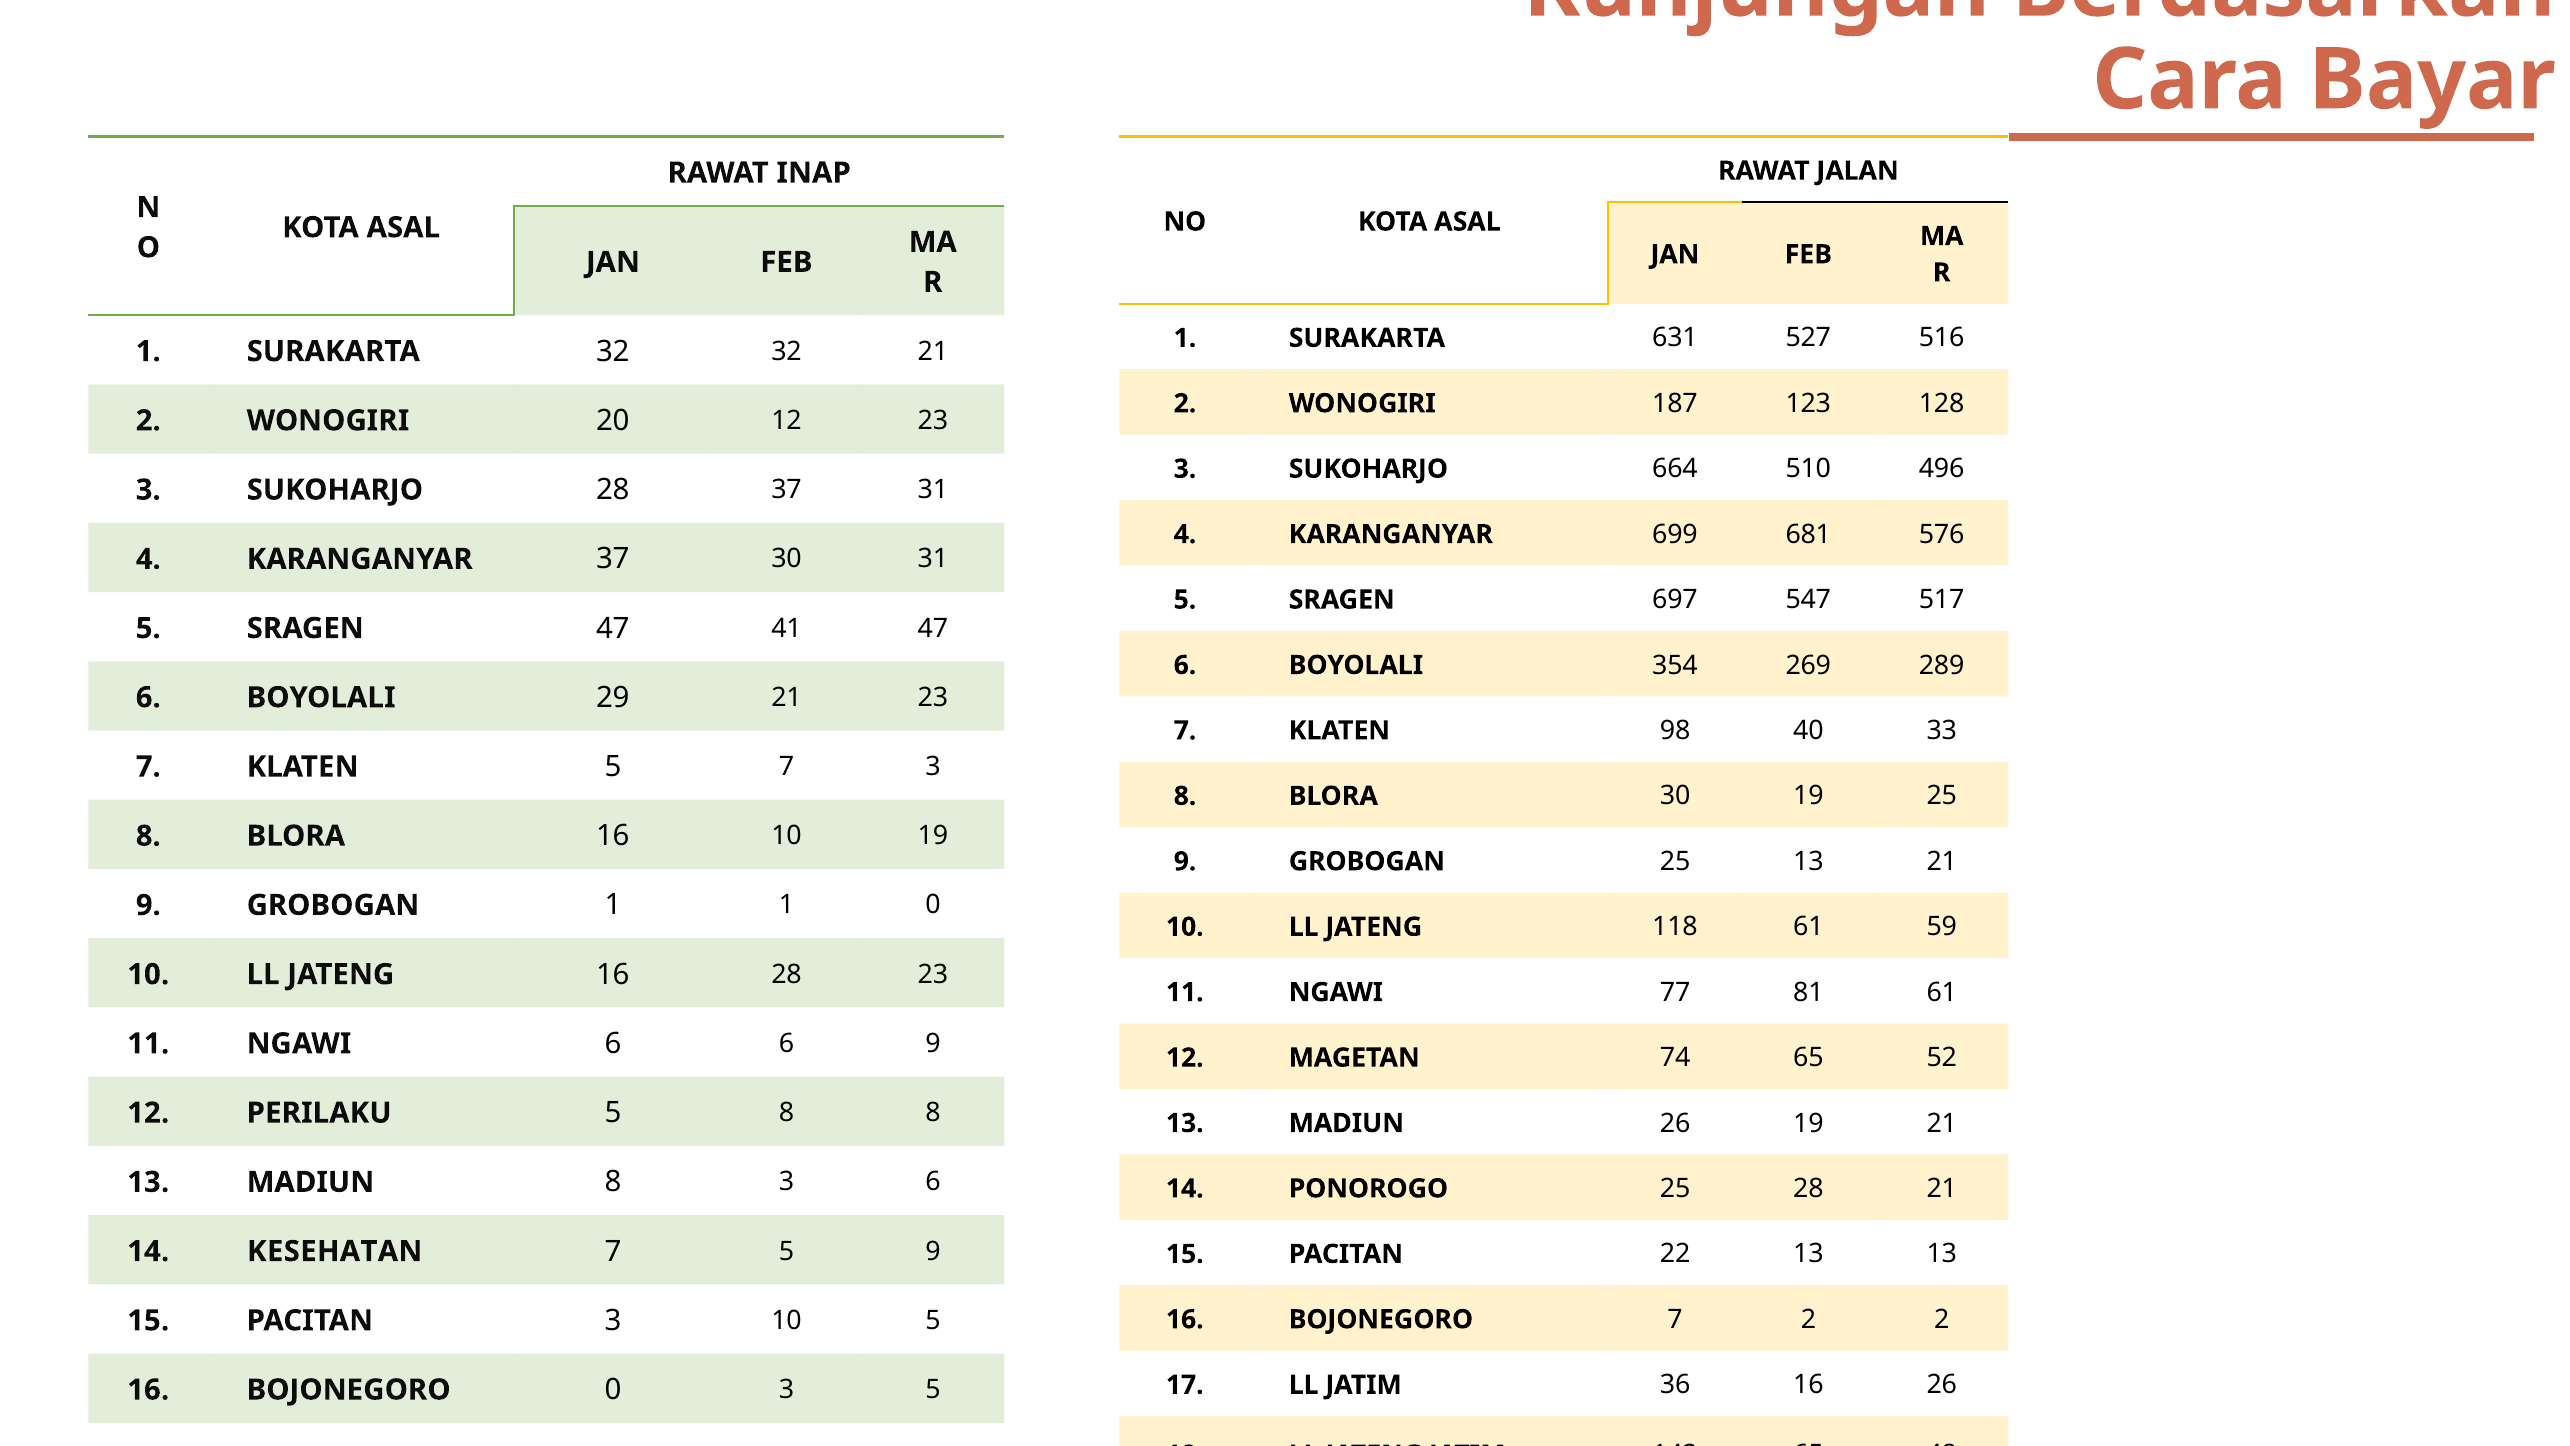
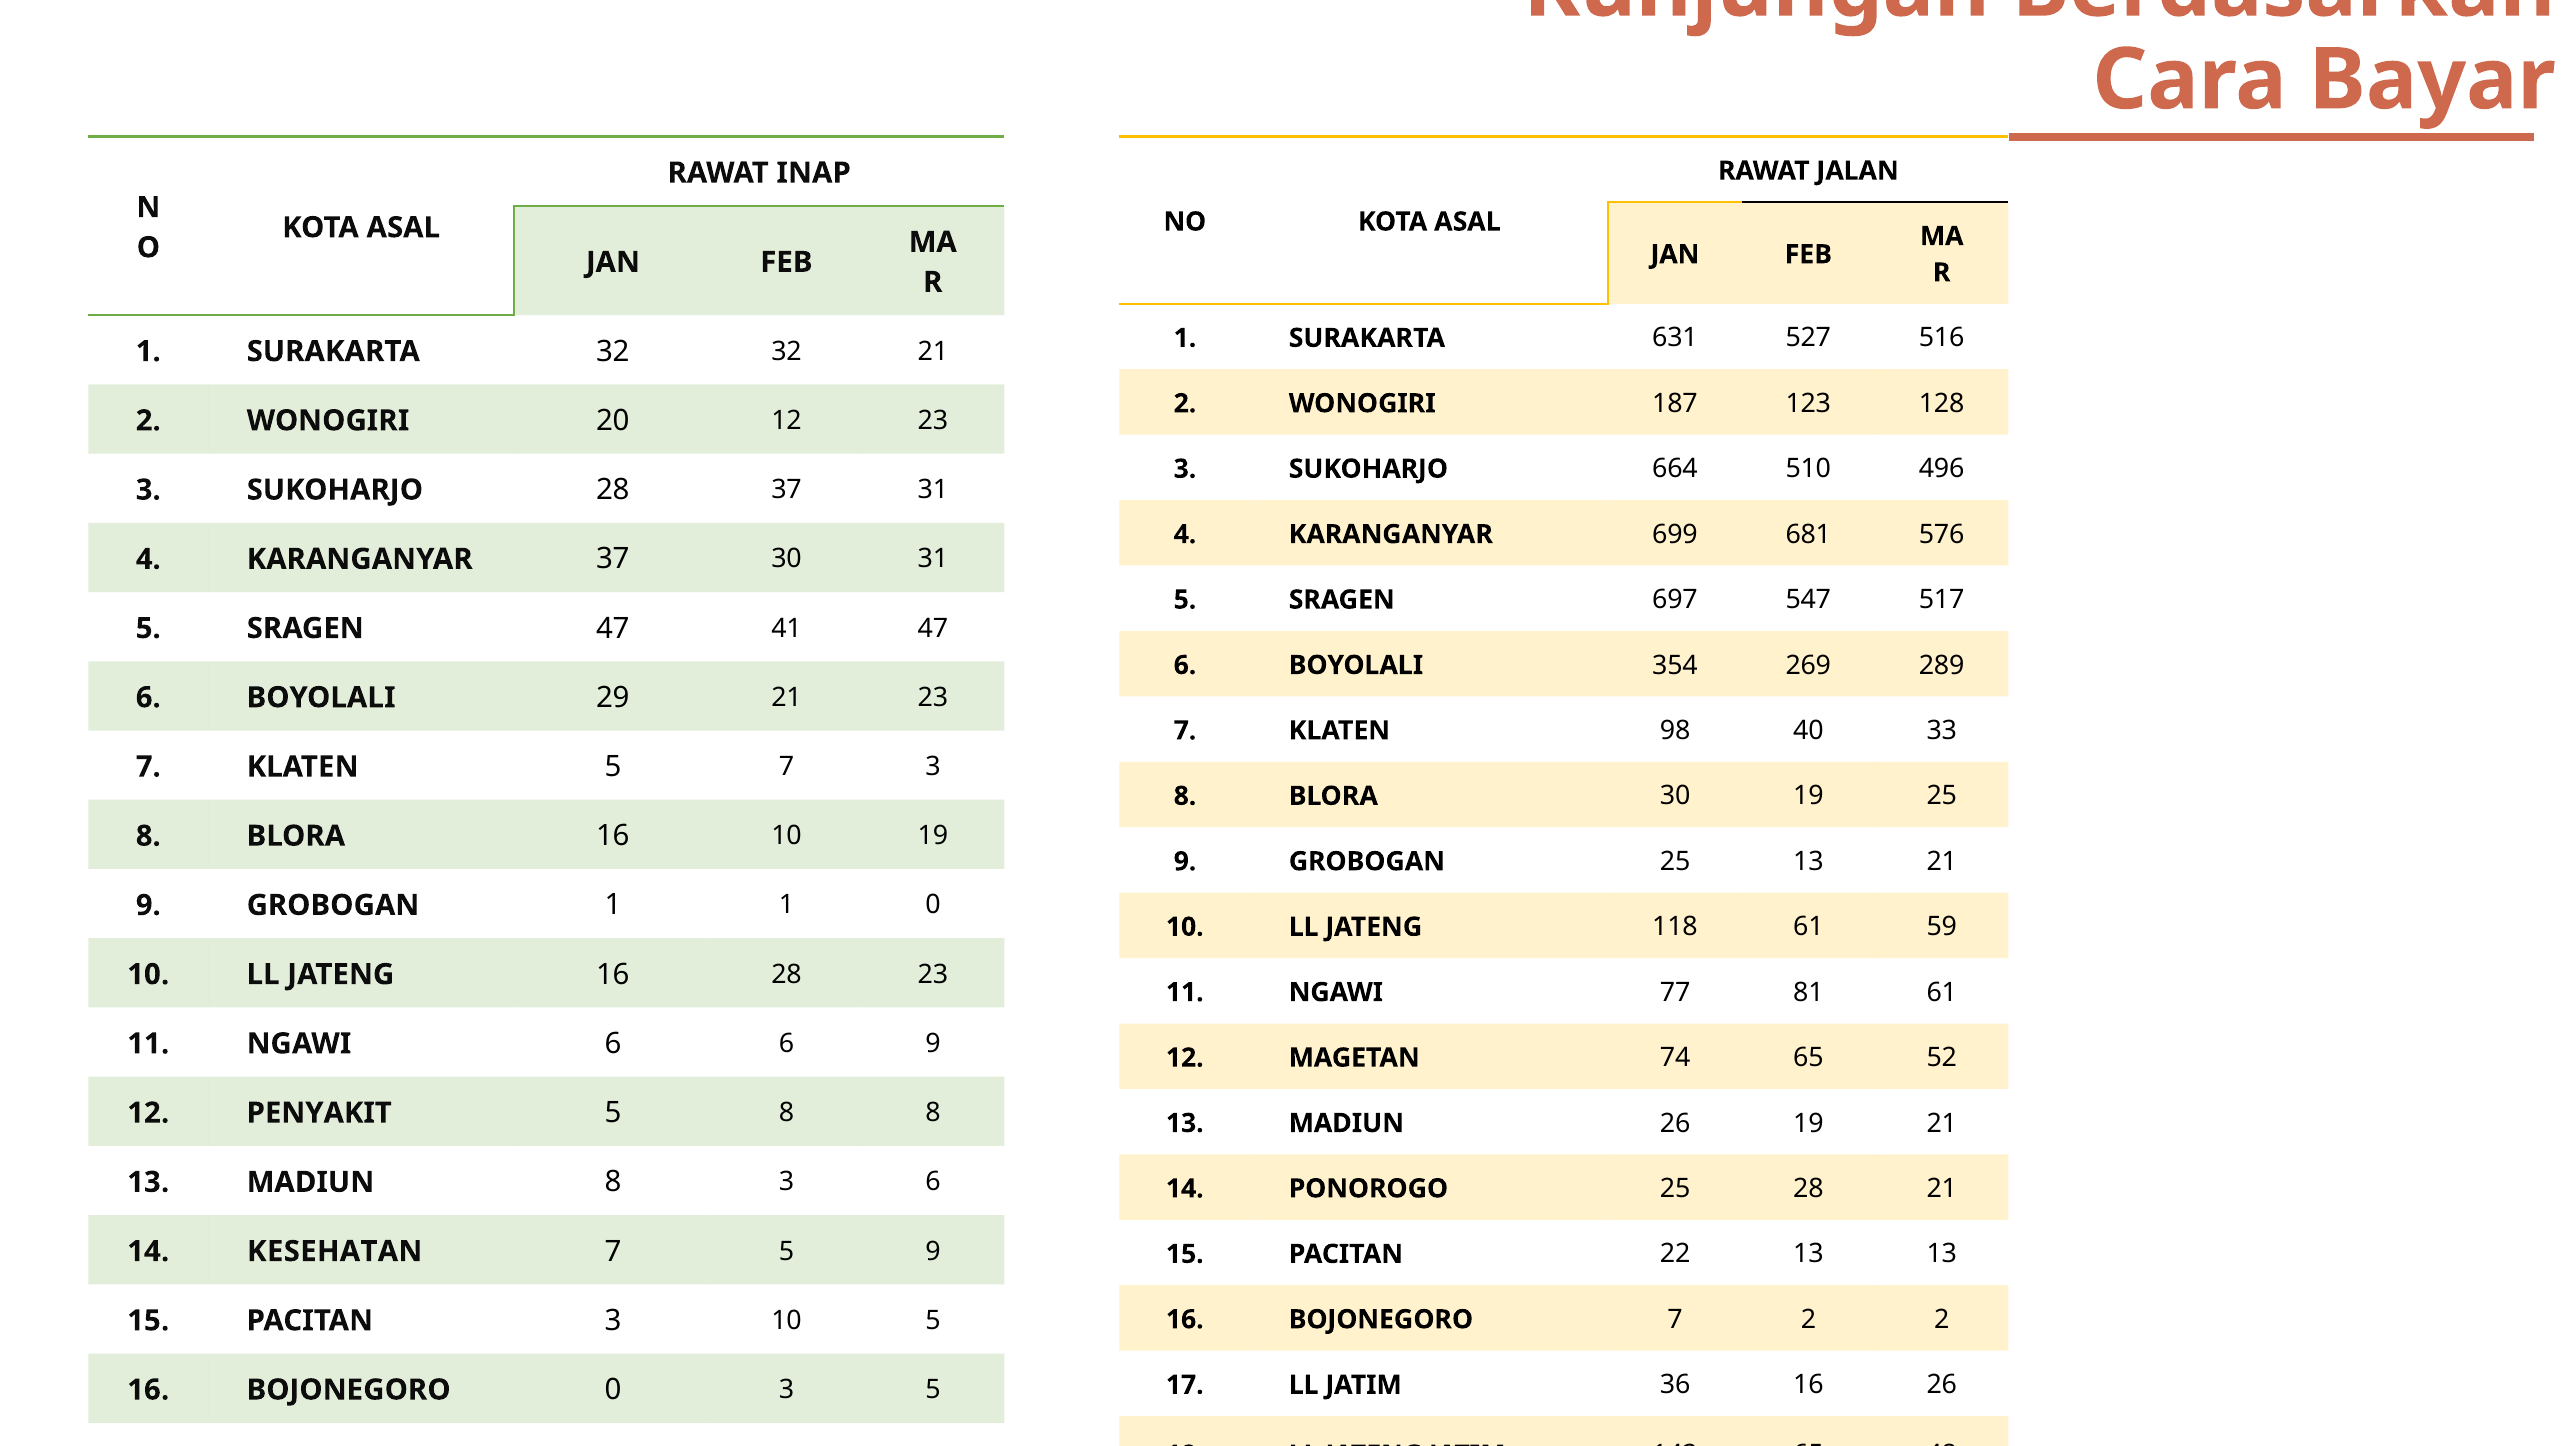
PERILAKU: PERILAKU -> PENYAKIT
